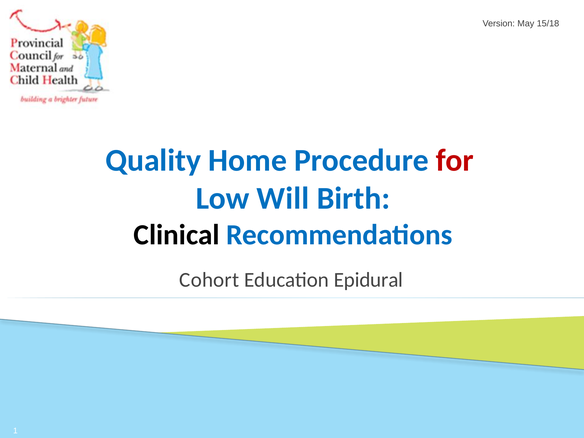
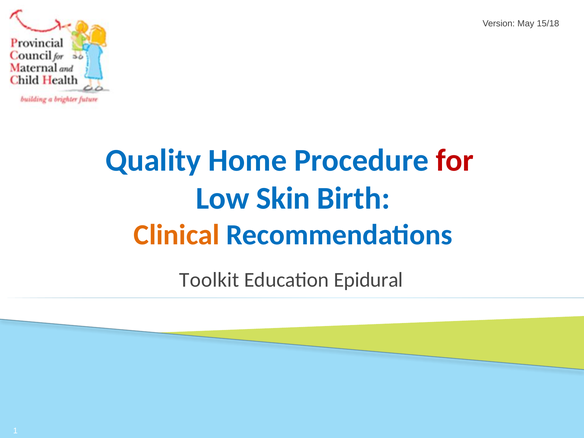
Will: Will -> Skin
Clinical colour: black -> orange
Cohort: Cohort -> Toolkit
